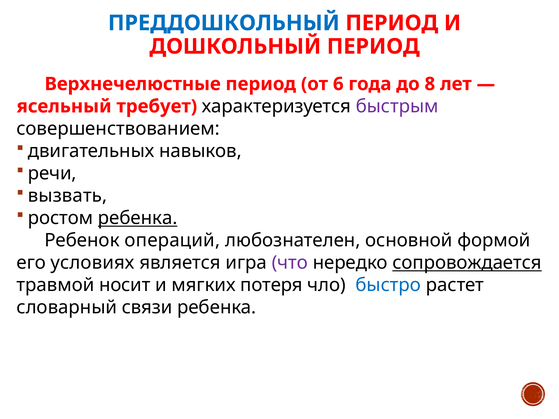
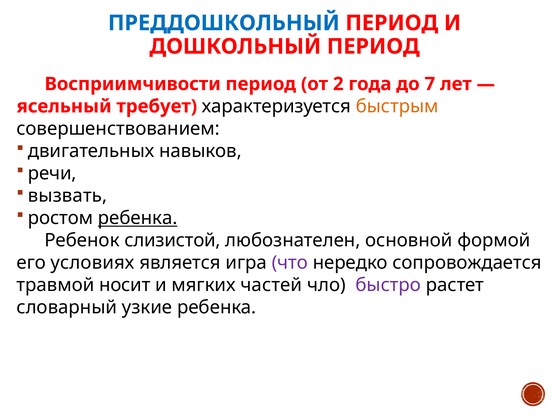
Верхнечелюстные: Верхнечелюстные -> Восприимчивости
6: 6 -> 2
8: 8 -> 7
быстрым colour: purple -> orange
операций: операций -> слизистой
сопровождается underline: present -> none
потеря: потеря -> частей
быстро colour: blue -> purple
связи: связи -> узкие
